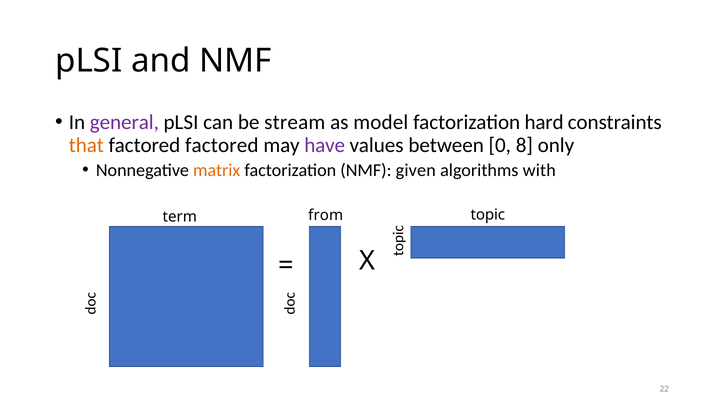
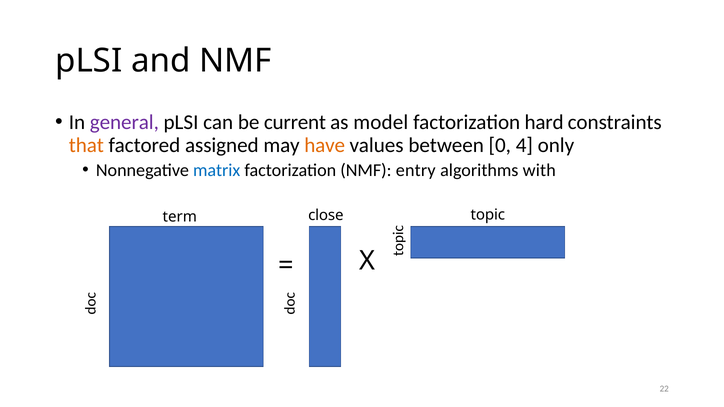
stream: stream -> current
factored factored: factored -> assigned
have colour: purple -> orange
8: 8 -> 4
matrix colour: orange -> blue
given: given -> entry
from: from -> close
